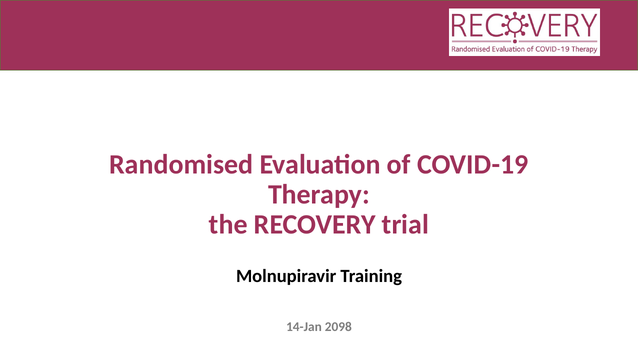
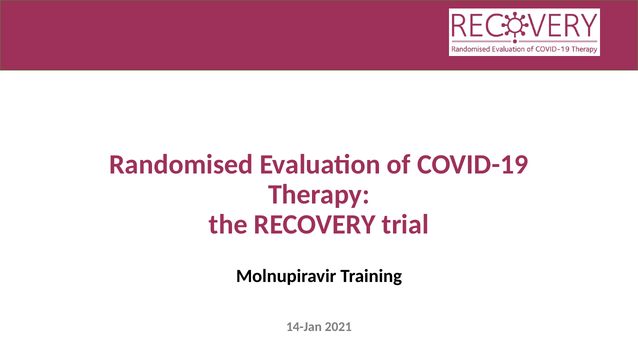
2098: 2098 -> 2021
